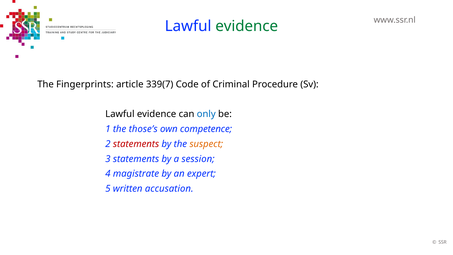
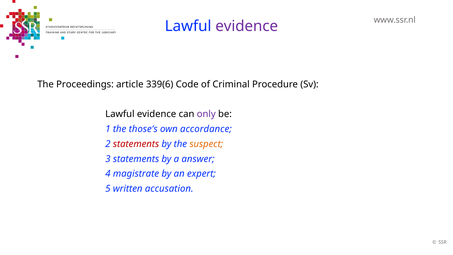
evidence at (247, 26) colour: green -> purple
Fingerprints: Fingerprints -> Proceedings
339(7: 339(7 -> 339(6
only colour: blue -> purple
competence: competence -> accordance
session: session -> answer
